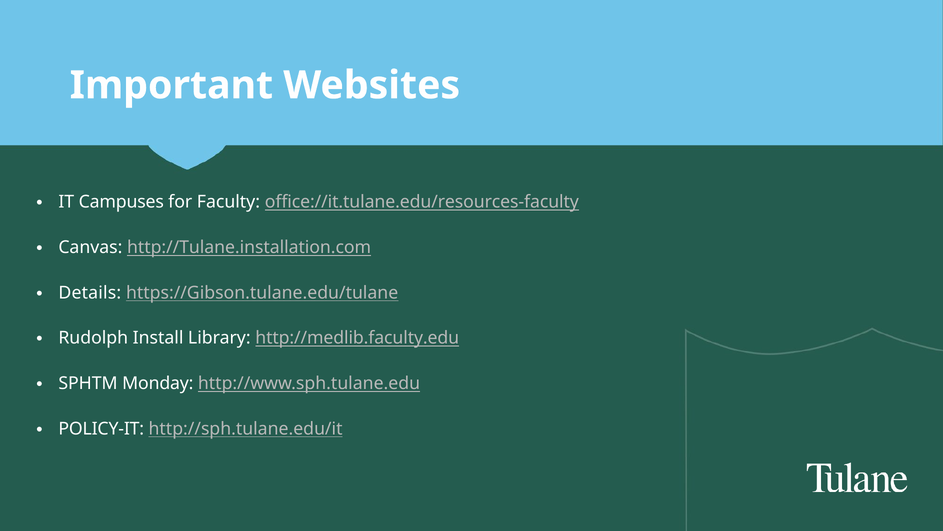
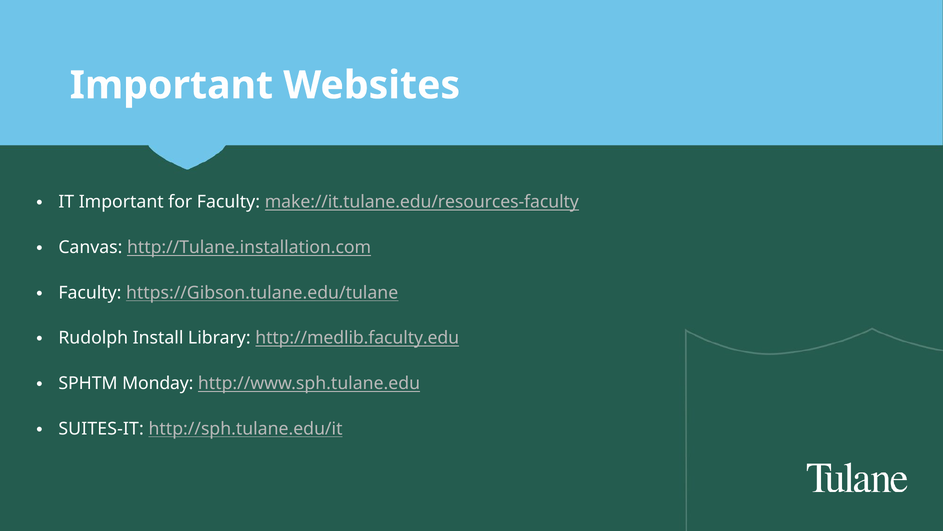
IT Campuses: Campuses -> Important
office://it.tulane.edu/resources-faculty: office://it.tulane.edu/resources-faculty -> make://it.tulane.edu/resources-faculty
Details at (90, 292): Details -> Faculty
POLICY-IT: POLICY-IT -> SUITES-IT
